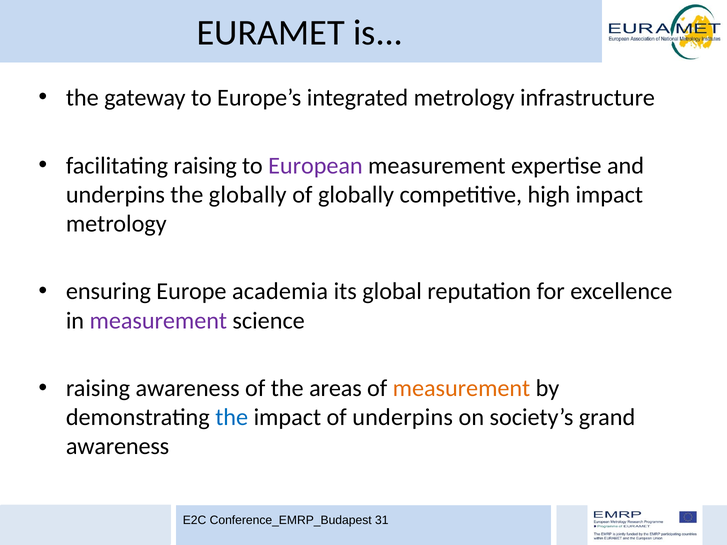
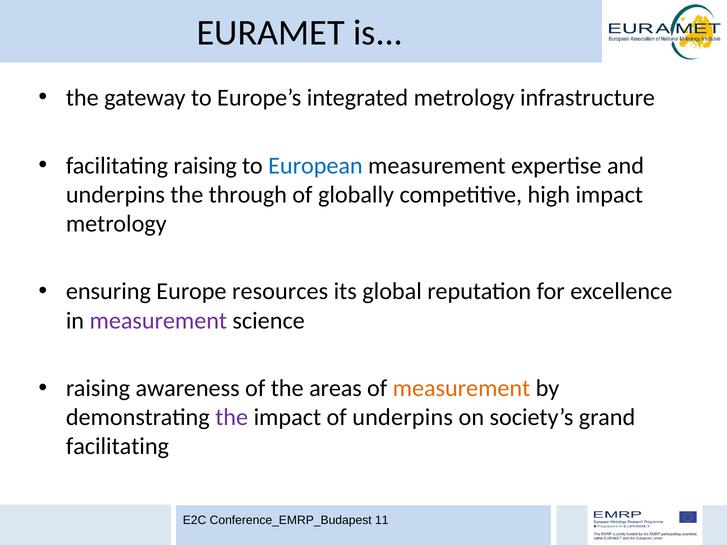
European colour: purple -> blue
the globally: globally -> through
academia: academia -> resources
the at (232, 418) colour: blue -> purple
awareness at (118, 447): awareness -> facilitating
31: 31 -> 11
